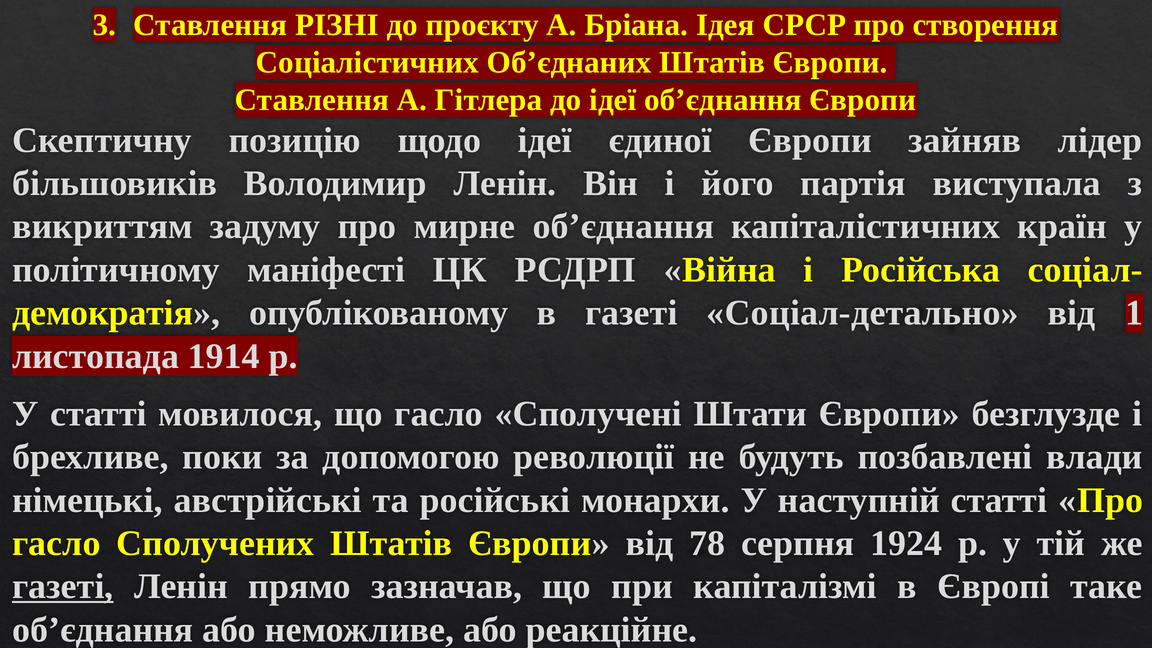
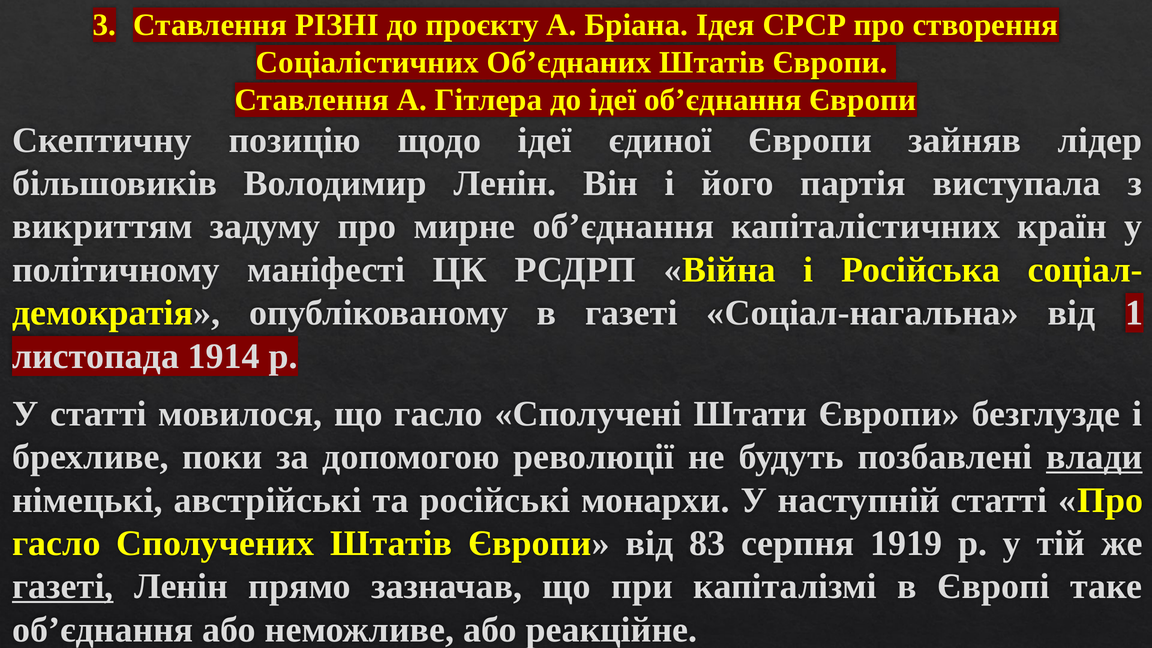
Соціал-детально: Соціал-детально -> Соціал-нагальна
влади underline: none -> present
78: 78 -> 83
1924: 1924 -> 1919
